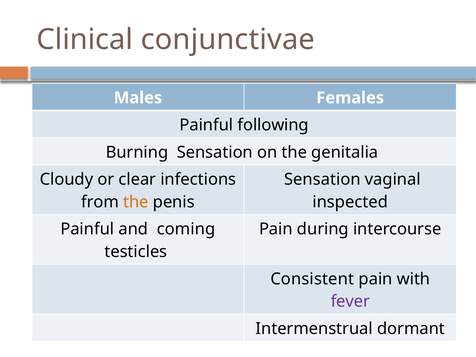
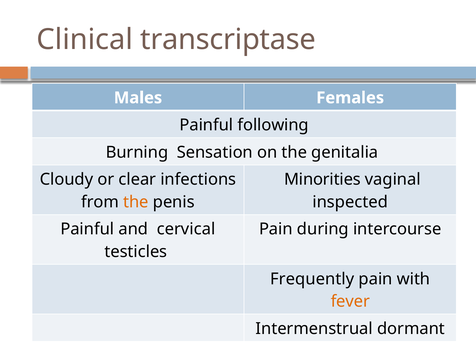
conjunctivae: conjunctivae -> transcriptase
Sensation at (322, 180): Sensation -> Minorities
coming: coming -> cervical
Consistent: Consistent -> Frequently
fever colour: purple -> orange
